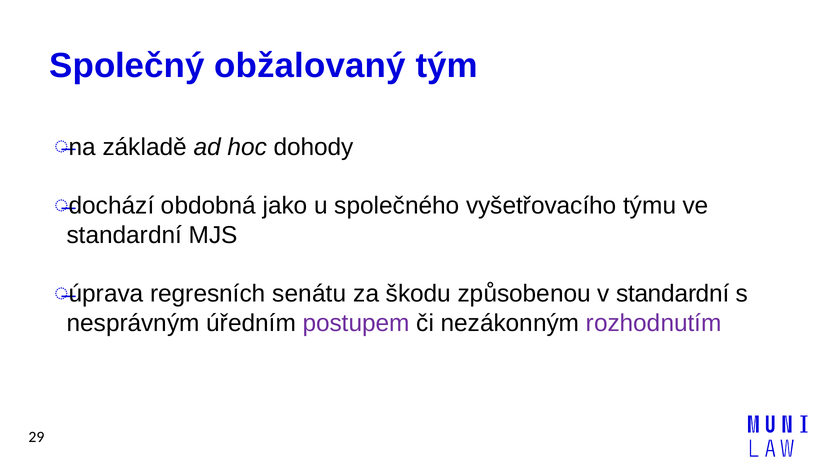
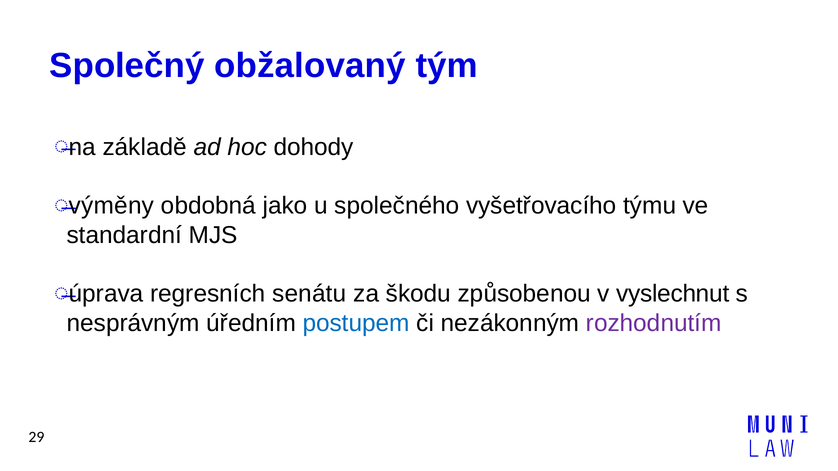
dochází: dochází -> výměny
v standardní: standardní -> vyslechnut
postupem colour: purple -> blue
